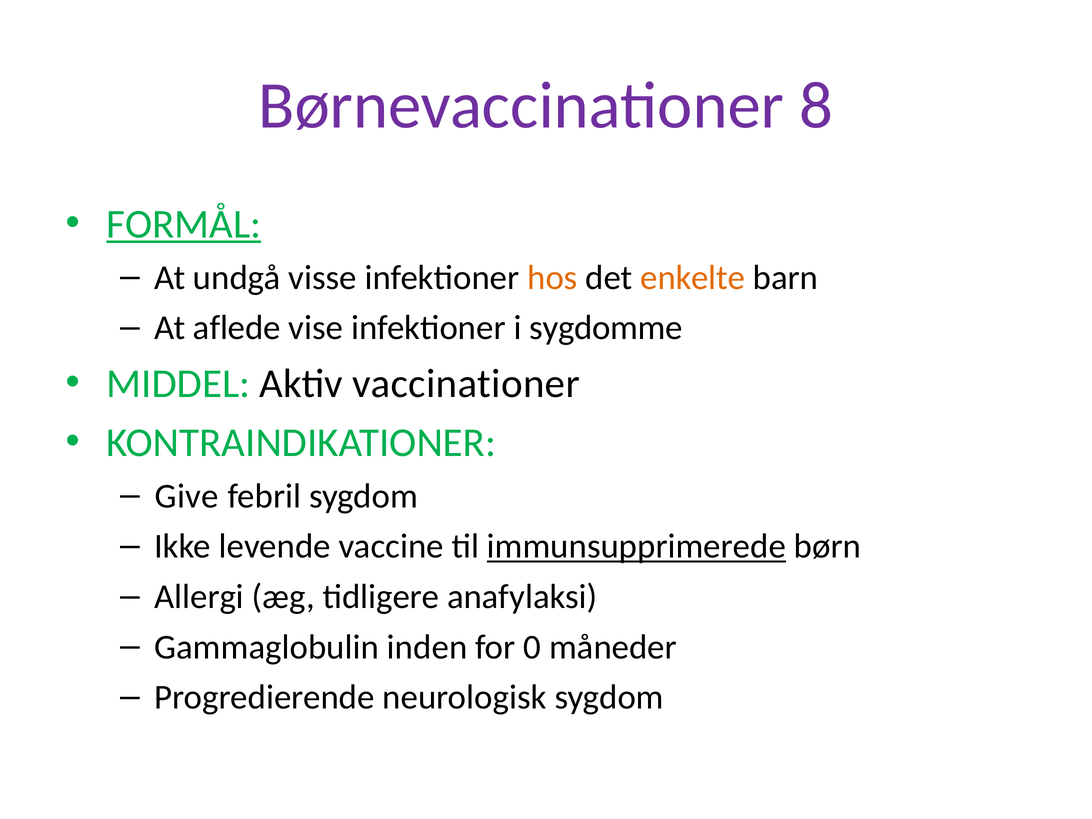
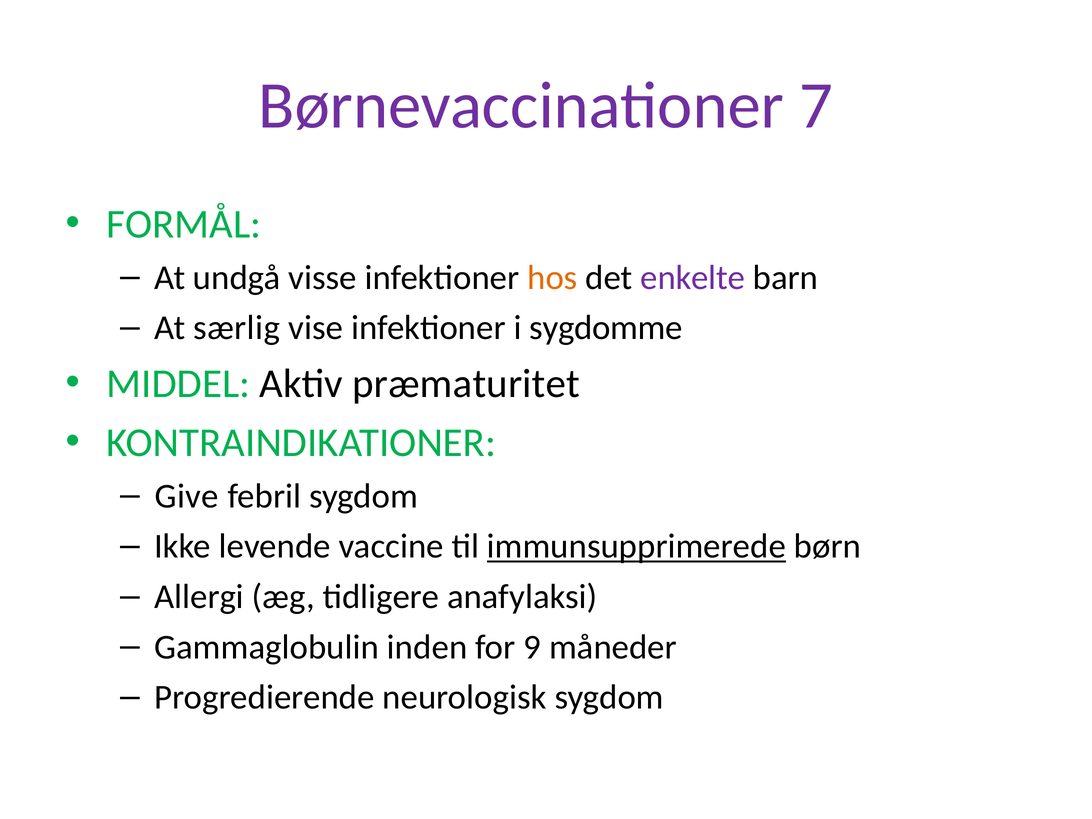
8: 8 -> 7
FORMÅL underline: present -> none
enkelte colour: orange -> purple
aflede: aflede -> særlig
vaccinationer: vaccinationer -> præmaturitet
0: 0 -> 9
